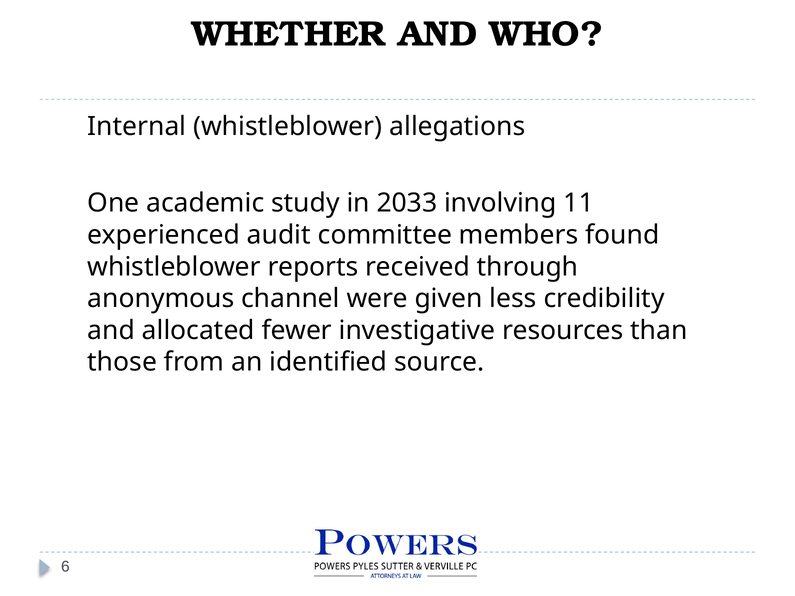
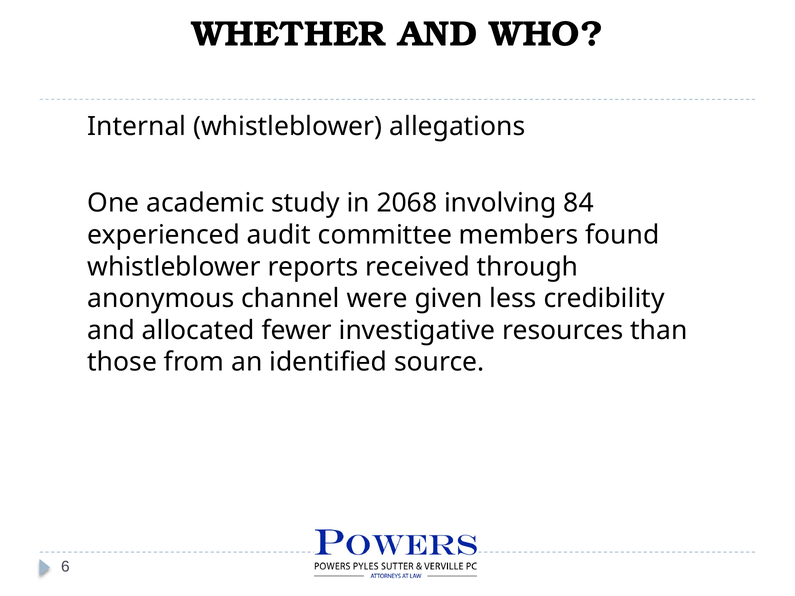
2033: 2033 -> 2068
11: 11 -> 84
